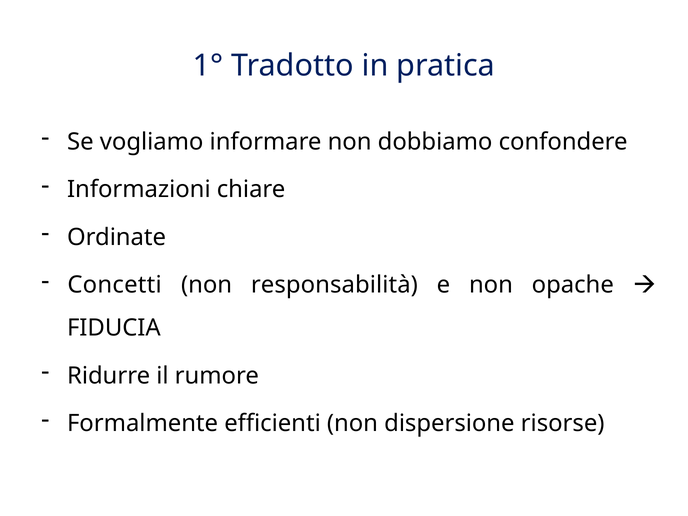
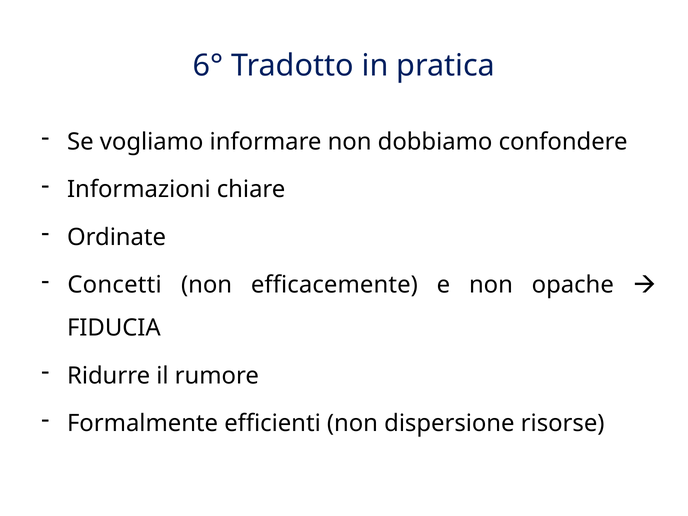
1°: 1° -> 6°
responsabilità: responsabilità -> efficacemente
